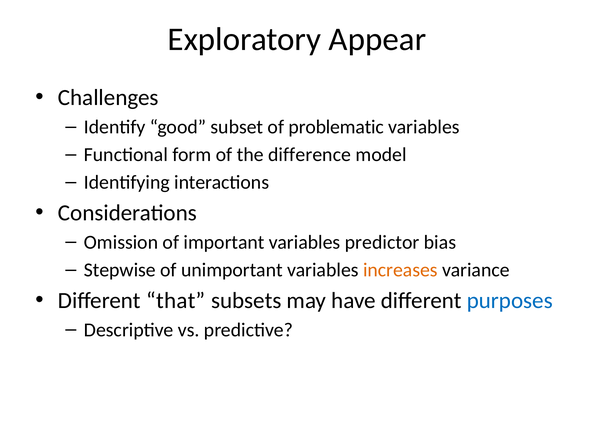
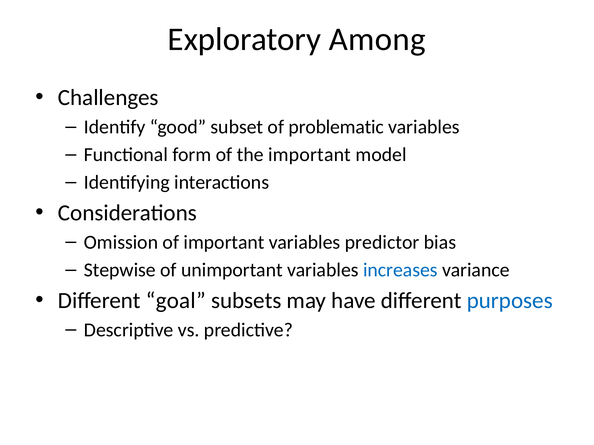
Appear: Appear -> Among
the difference: difference -> important
increases colour: orange -> blue
that: that -> goal
